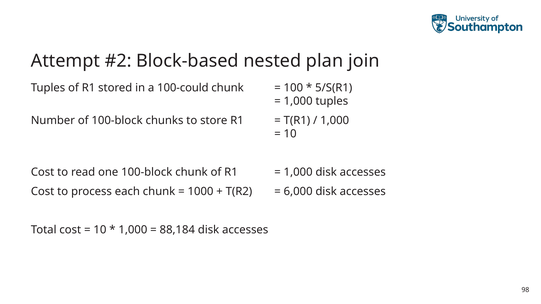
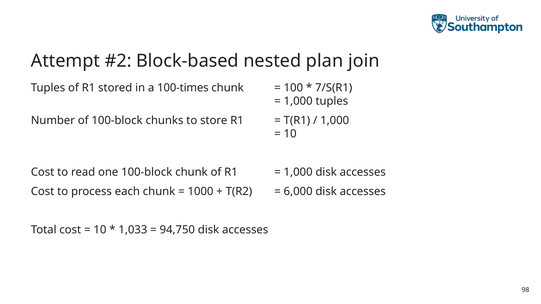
100-could: 100-could -> 100-times
5/S(R1: 5/S(R1 -> 7/S(R1
1,000 at (133, 230): 1,000 -> 1,033
88,184: 88,184 -> 94,750
